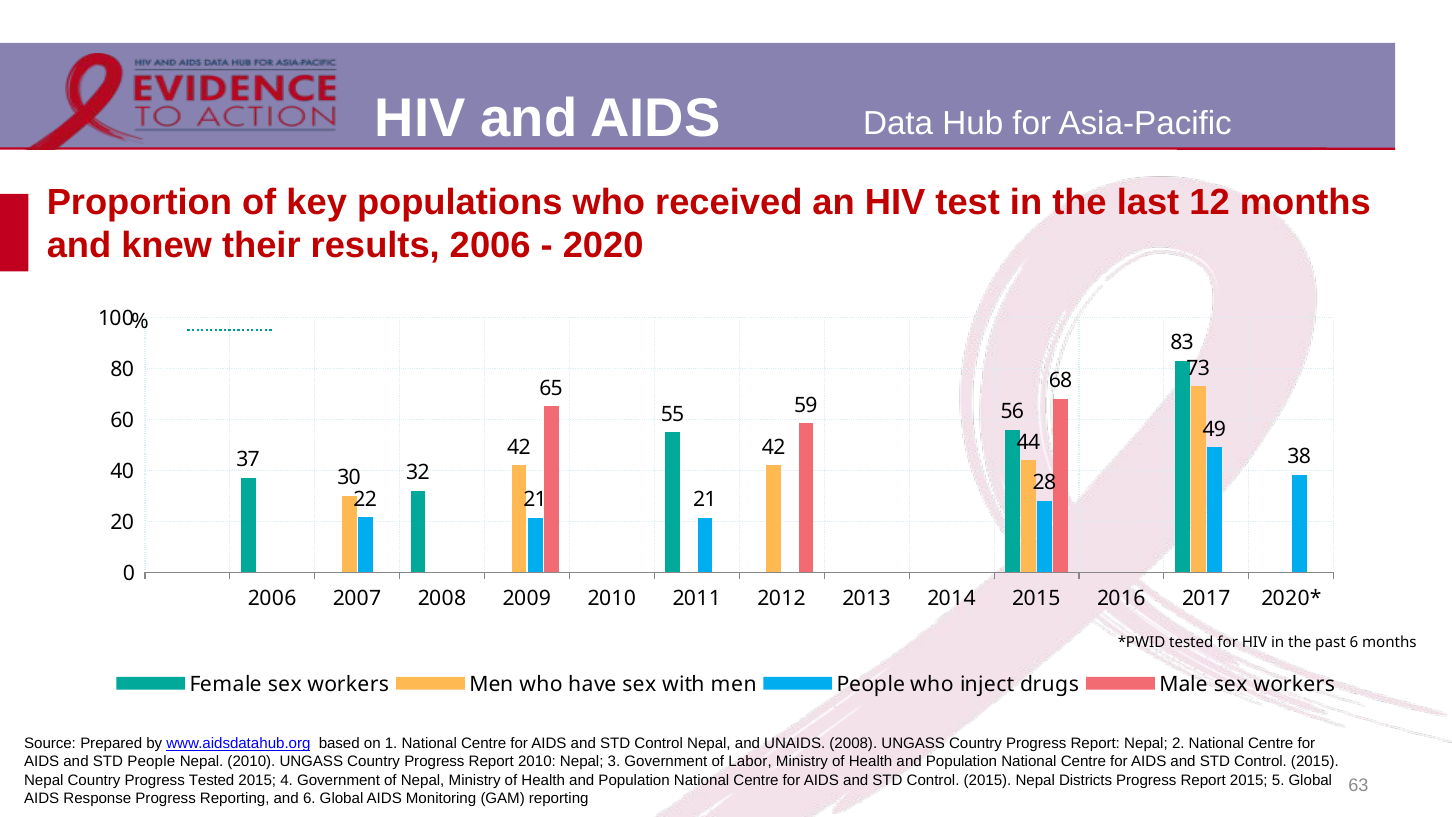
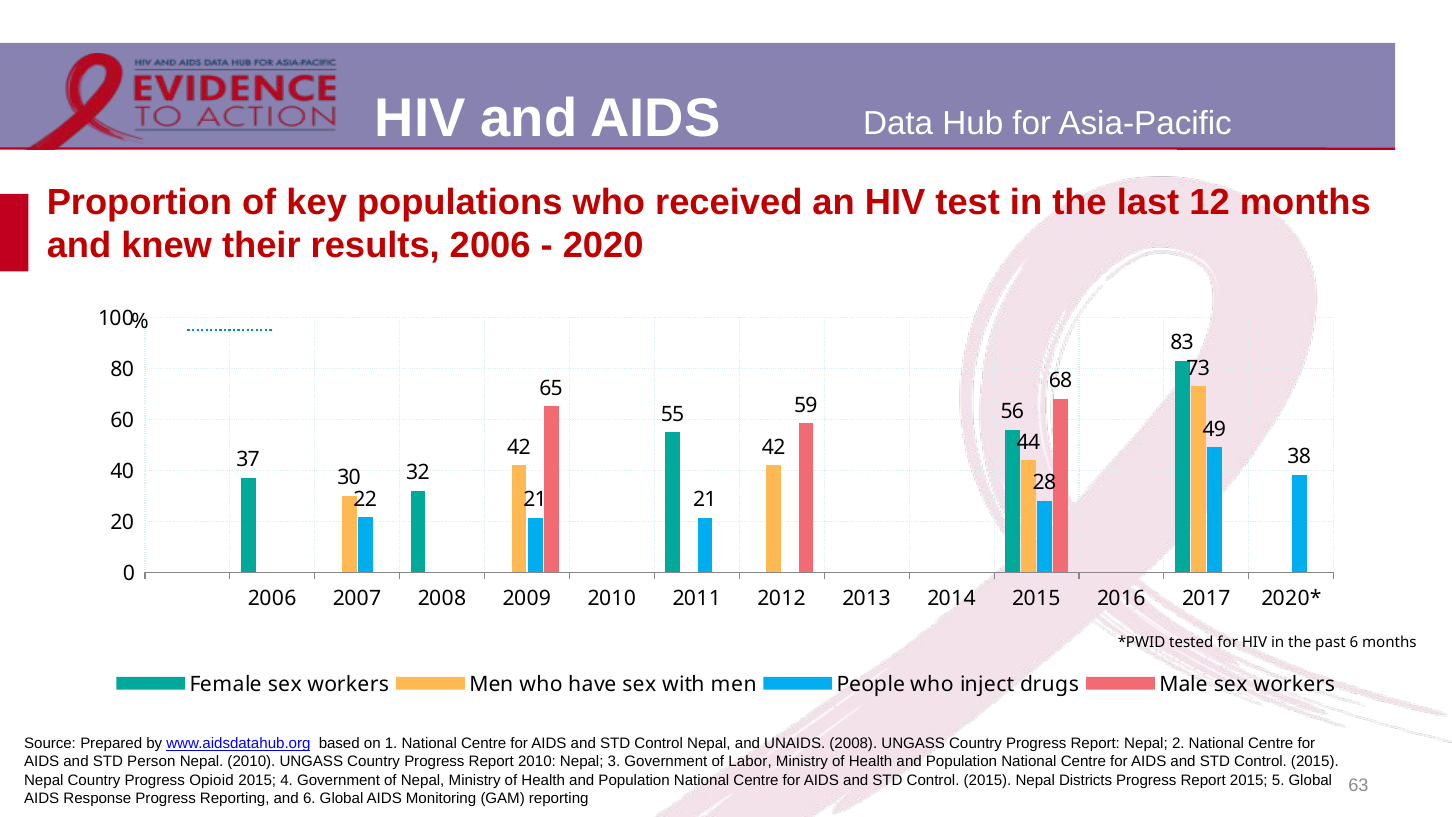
STD People: People -> Person
Progress Tested: Tested -> Opioid
